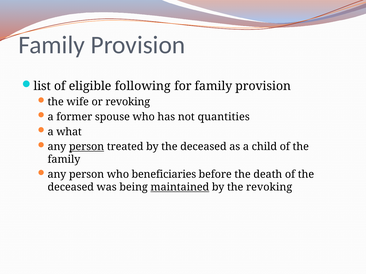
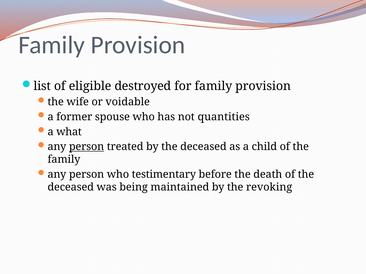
following: following -> destroyed
or revoking: revoking -> voidable
beneficiaries: beneficiaries -> testimentary
maintained underline: present -> none
